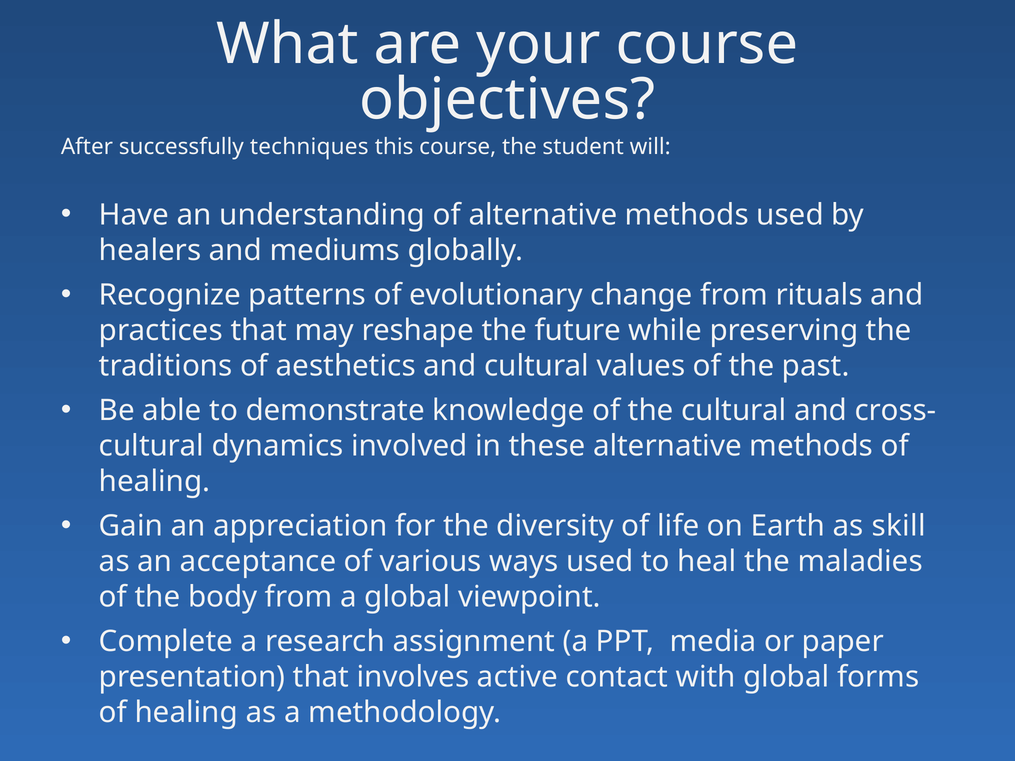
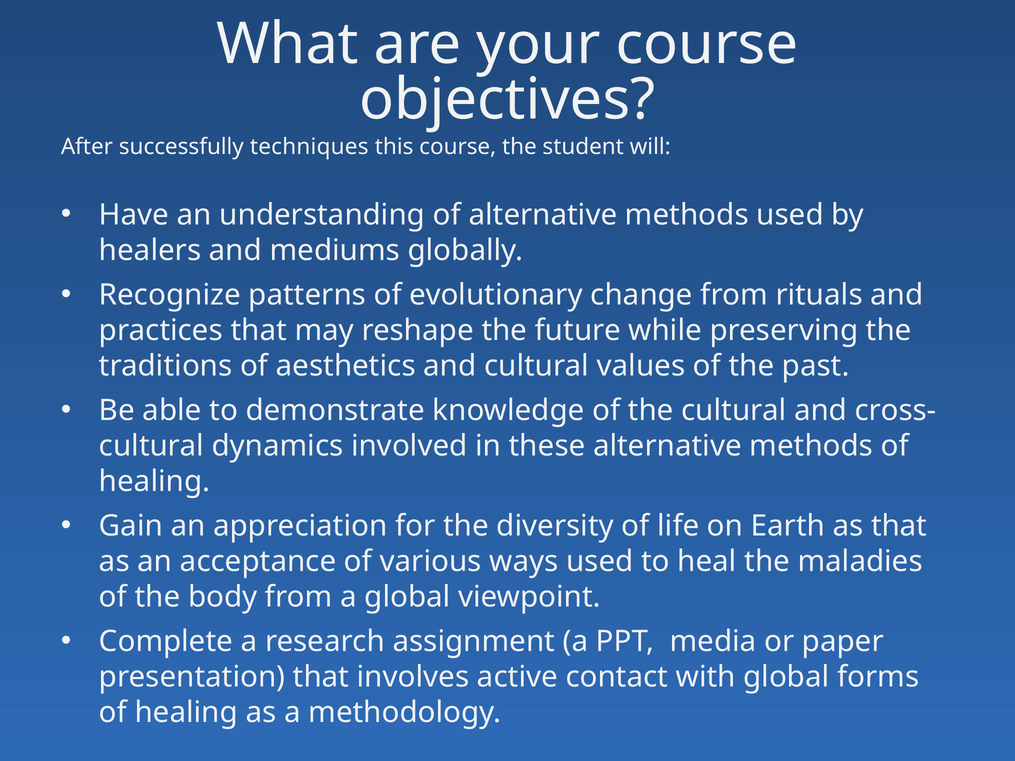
as skill: skill -> that
